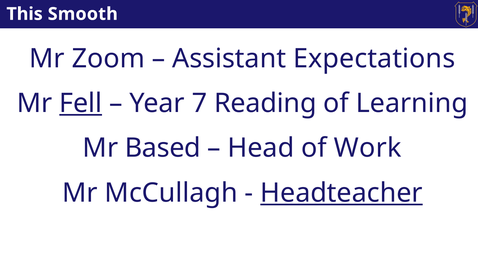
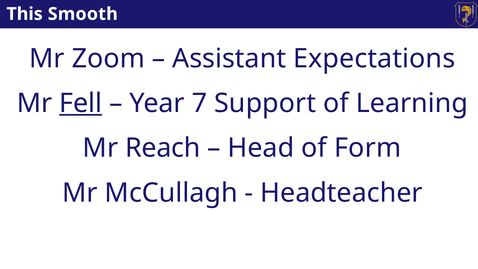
Reading: Reading -> Support
Based: Based -> Reach
Work: Work -> Form
Headteacher underline: present -> none
